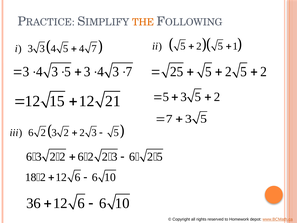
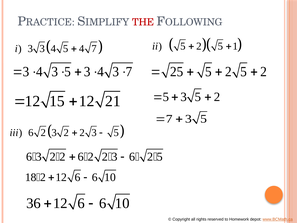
THE colour: orange -> red
